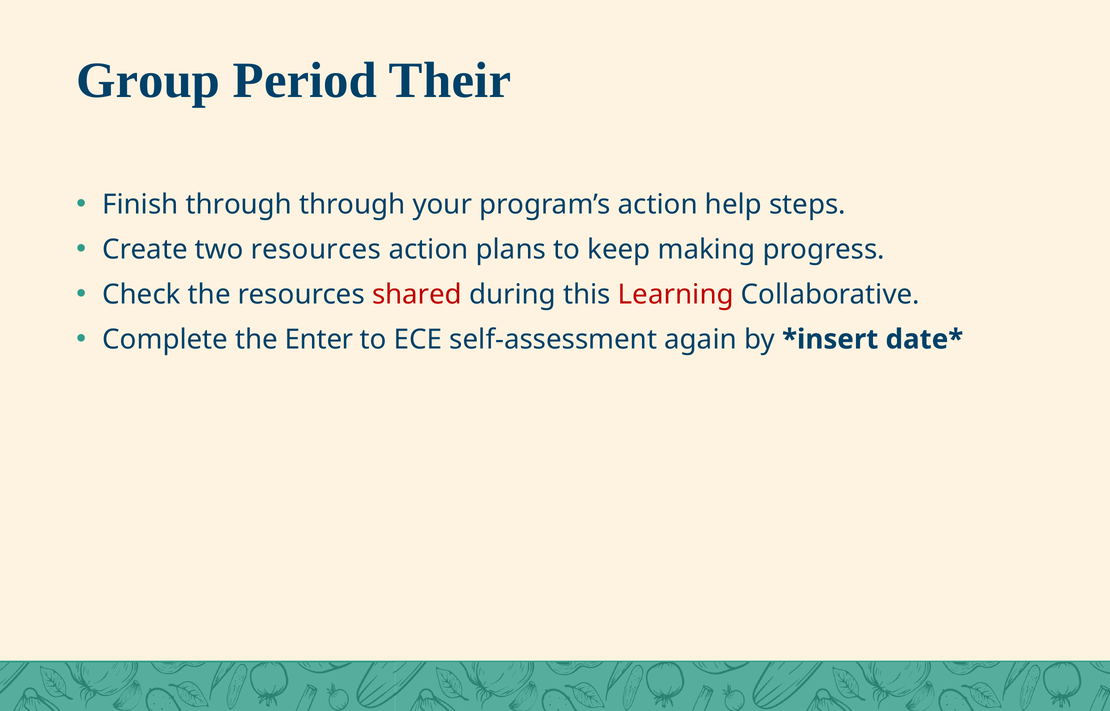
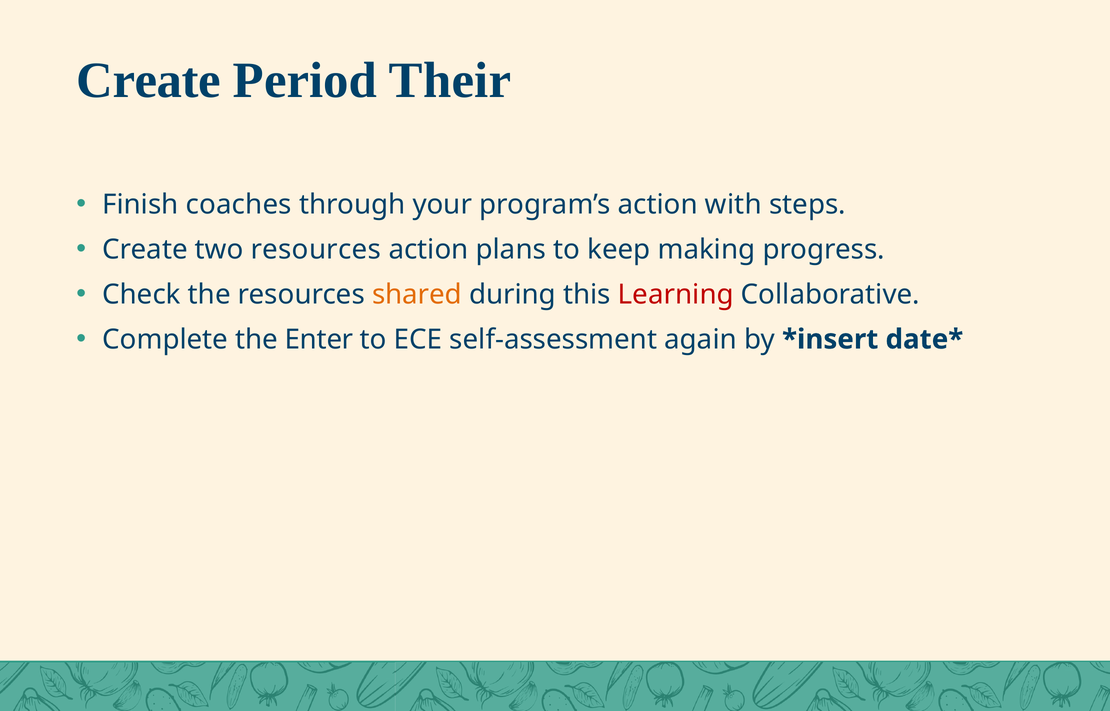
Group at (148, 80): Group -> Create
Finish through: through -> coaches
help: help -> with
shared colour: red -> orange
